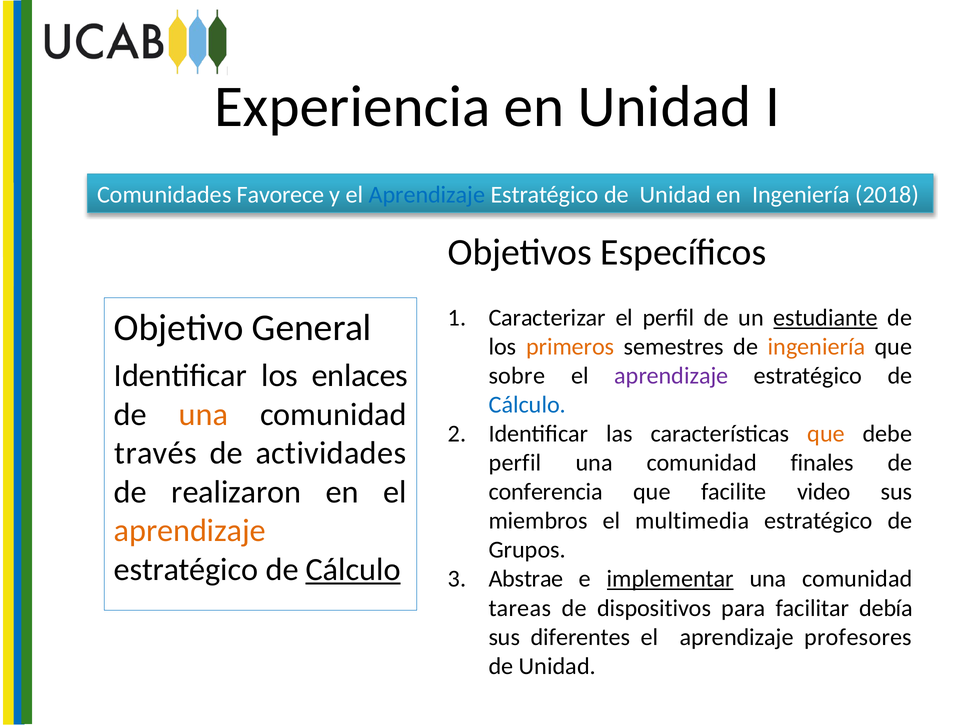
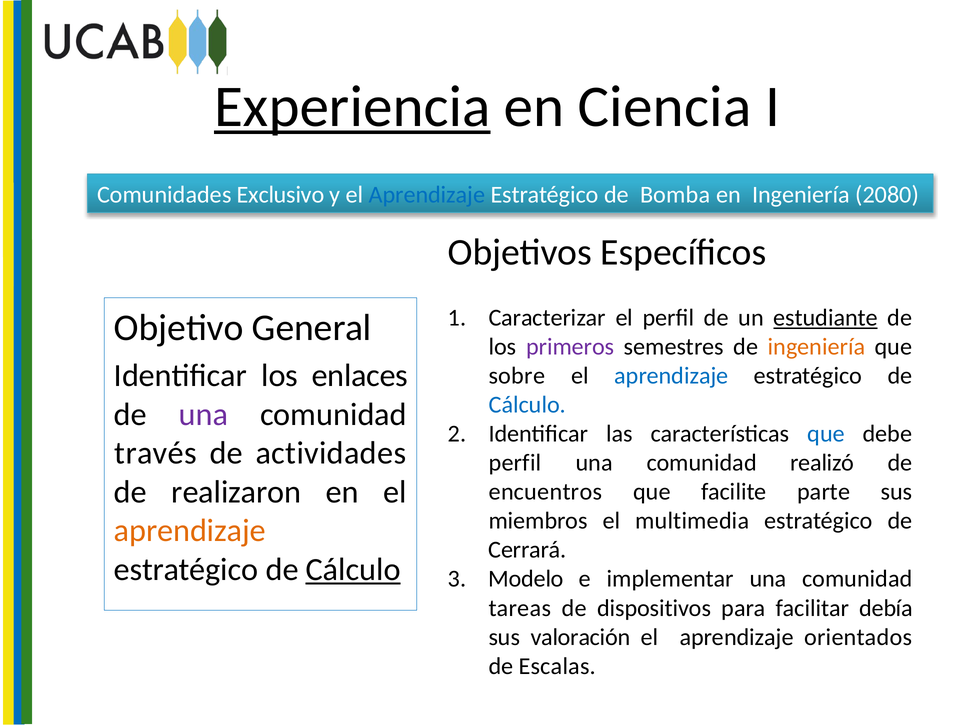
Experiencia underline: none -> present
en Unidad: Unidad -> Ciencia
Favorece: Favorece -> Exclusivo
Estratégico de Unidad: Unidad -> Bomba
2018: 2018 -> 2080
primeros colour: orange -> purple
aprendizaje at (671, 376) colour: purple -> blue
una at (203, 415) colour: orange -> purple
que at (826, 434) colour: orange -> blue
finales: finales -> realizó
conferencia: conferencia -> encuentros
video: video -> parte
Grupos: Grupos -> Cerrará
Abstrae: Abstrae -> Modelo
implementar underline: present -> none
diferentes: diferentes -> valoración
profesores: profesores -> orientados
Unidad at (557, 666): Unidad -> Escalas
